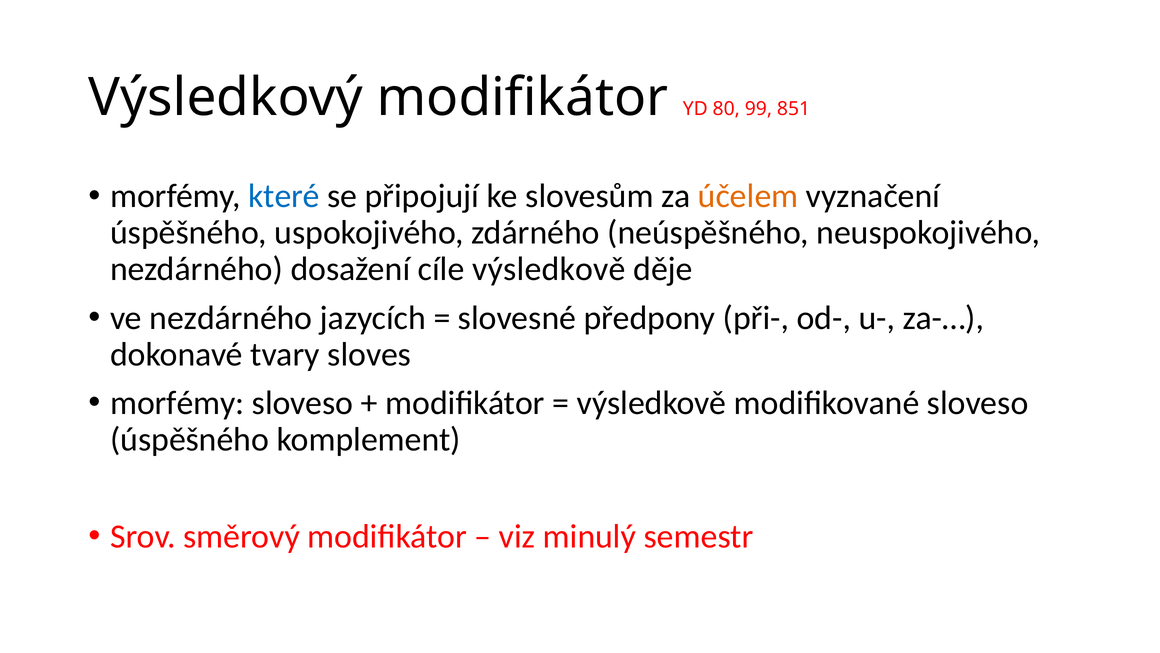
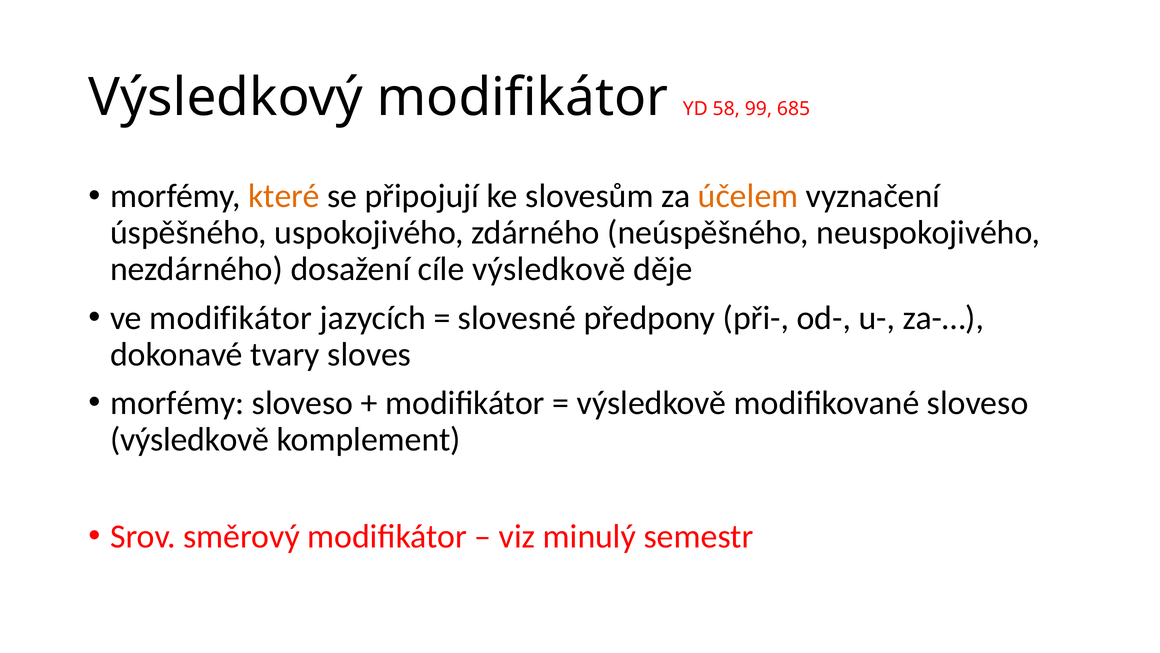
80: 80 -> 58
851: 851 -> 685
které colour: blue -> orange
ve nezdárného: nezdárného -> modifikátor
úspěšného at (190, 439): úspěšného -> výsledkově
